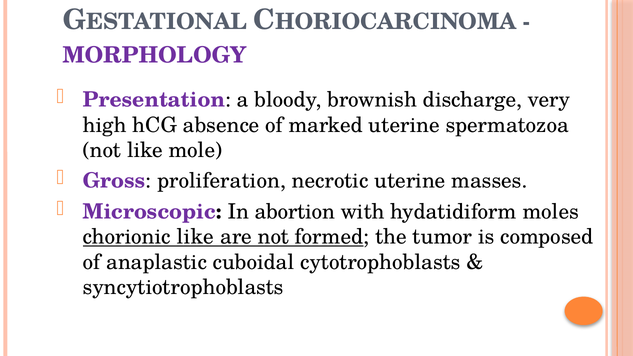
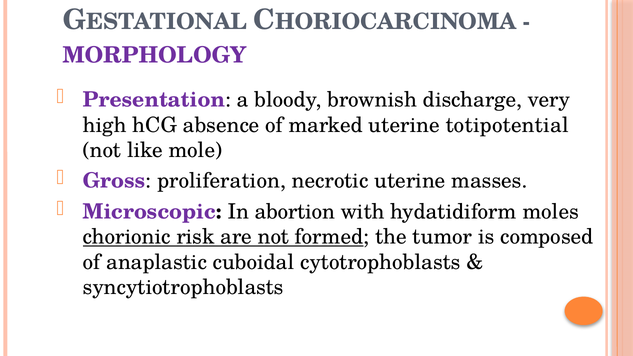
spermatozoa: spermatozoa -> totipotential
chorionic like: like -> risk
